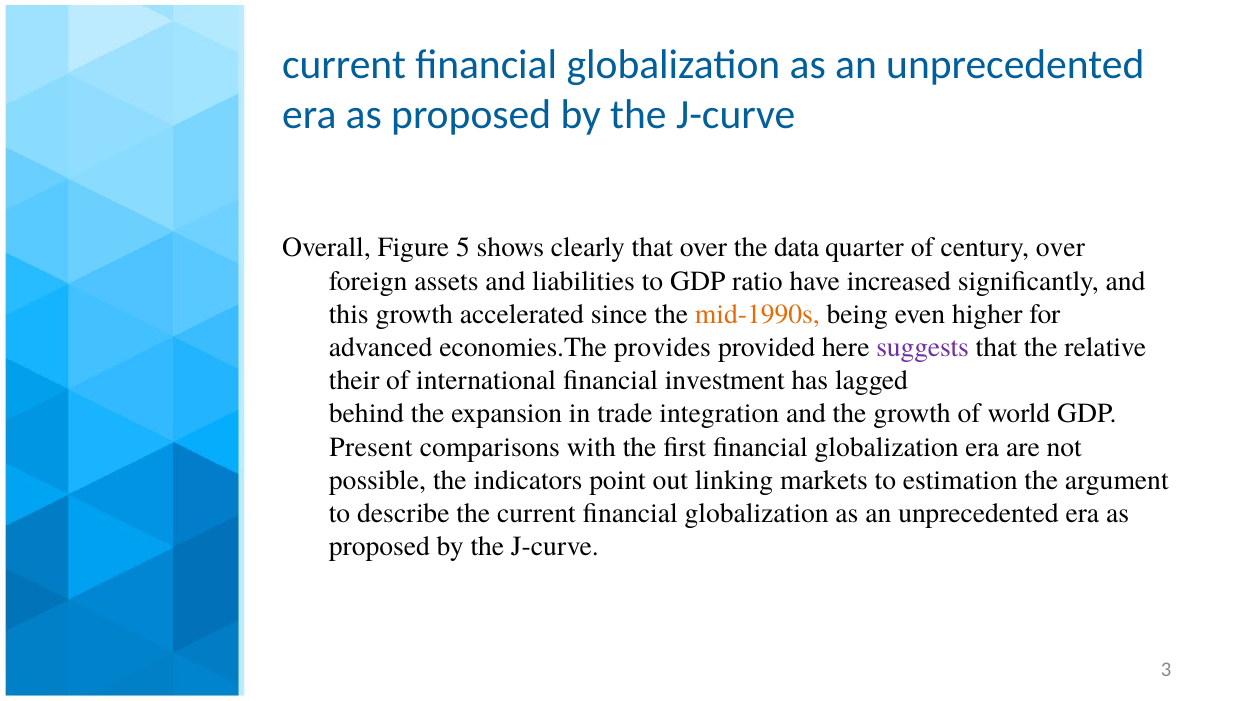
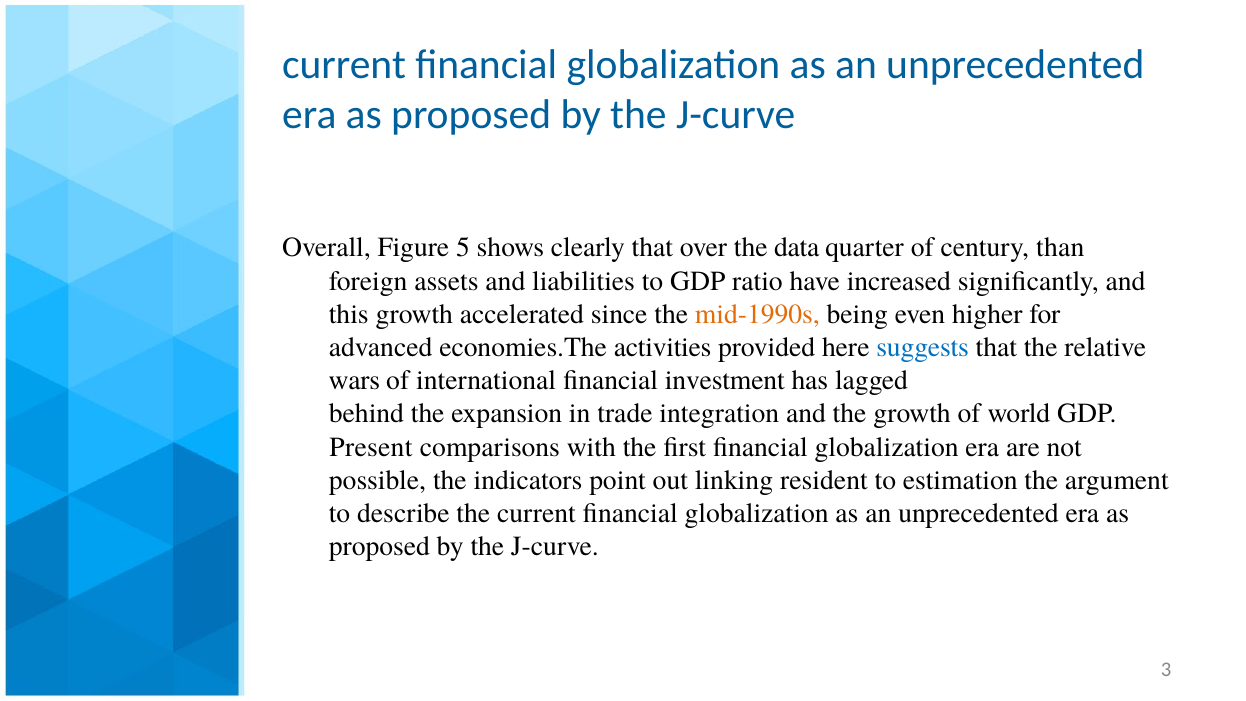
century over: over -> than
provides: provides -> activities
suggests colour: purple -> blue
their: their -> wars
markets: markets -> resident
